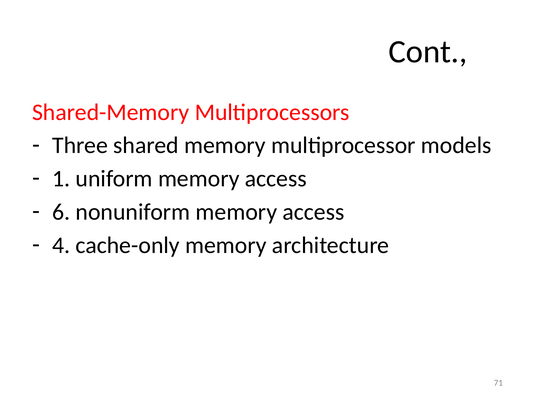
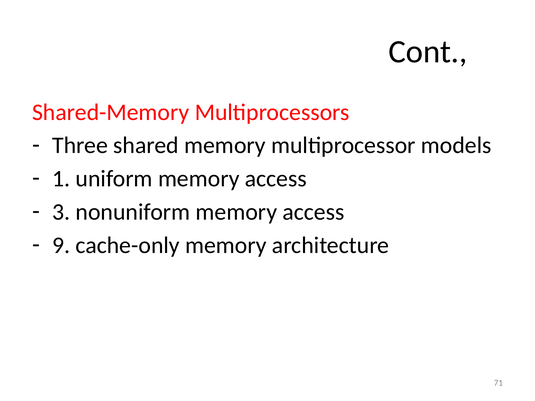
6: 6 -> 3
4: 4 -> 9
